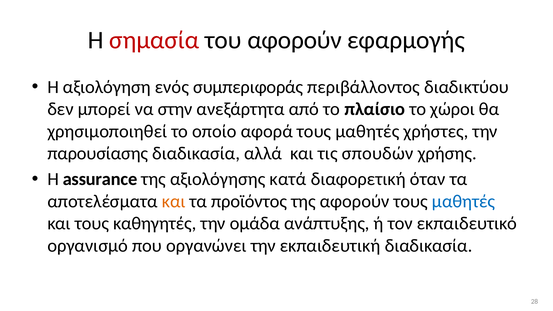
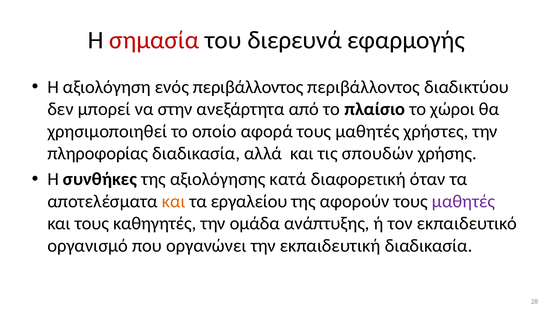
του αφορούν: αφορούν -> διερευνά
ενός συμπεριφοράς: συμπεριφοράς -> περιβάλλοντος
παρουσίασης: παρουσίασης -> πληροφορίας
assurance: assurance -> συνθήκες
προϊόντος: προϊόντος -> εργαλείου
μαθητές at (463, 201) colour: blue -> purple
